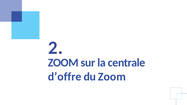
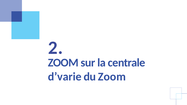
d’offre: d’offre -> d’varie
